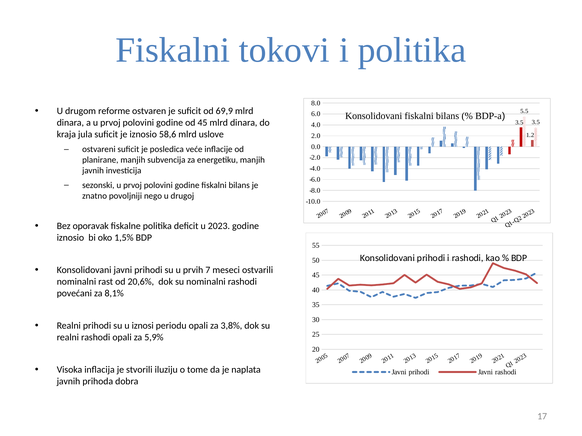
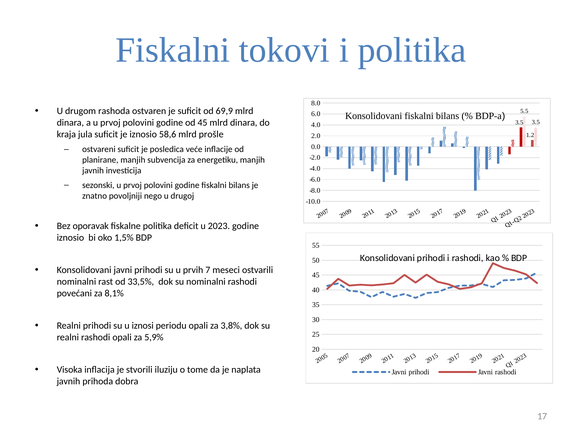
reforme: reforme -> rashoda
uslove: uslove -> prošle
20,6%: 20,6% -> 33,5%
